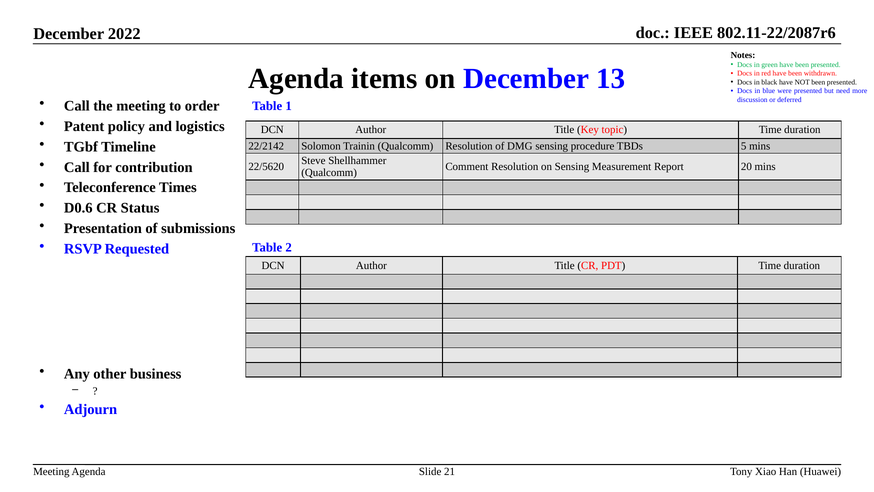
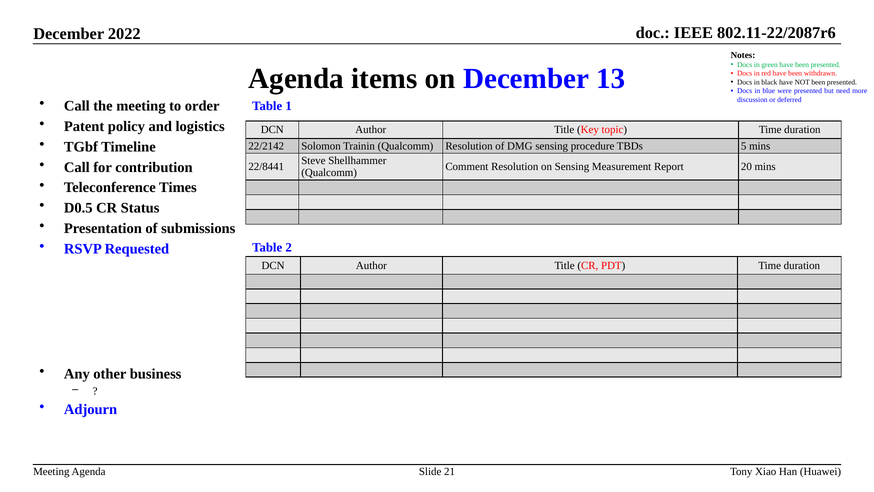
22/5620: 22/5620 -> 22/8441
D0.6: D0.6 -> D0.5
